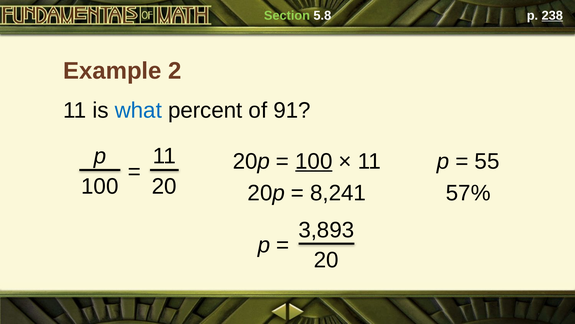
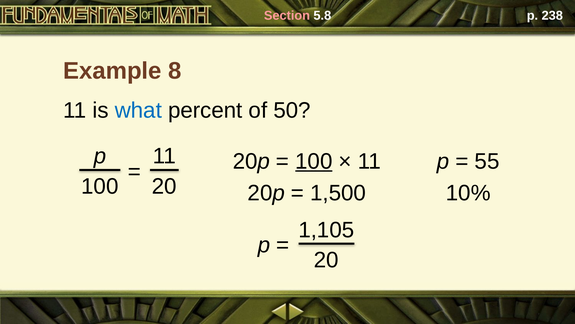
Section colour: light green -> pink
238 underline: present -> none
2: 2 -> 8
91: 91 -> 50
8,241: 8,241 -> 1,500
57%: 57% -> 10%
3,893: 3,893 -> 1,105
